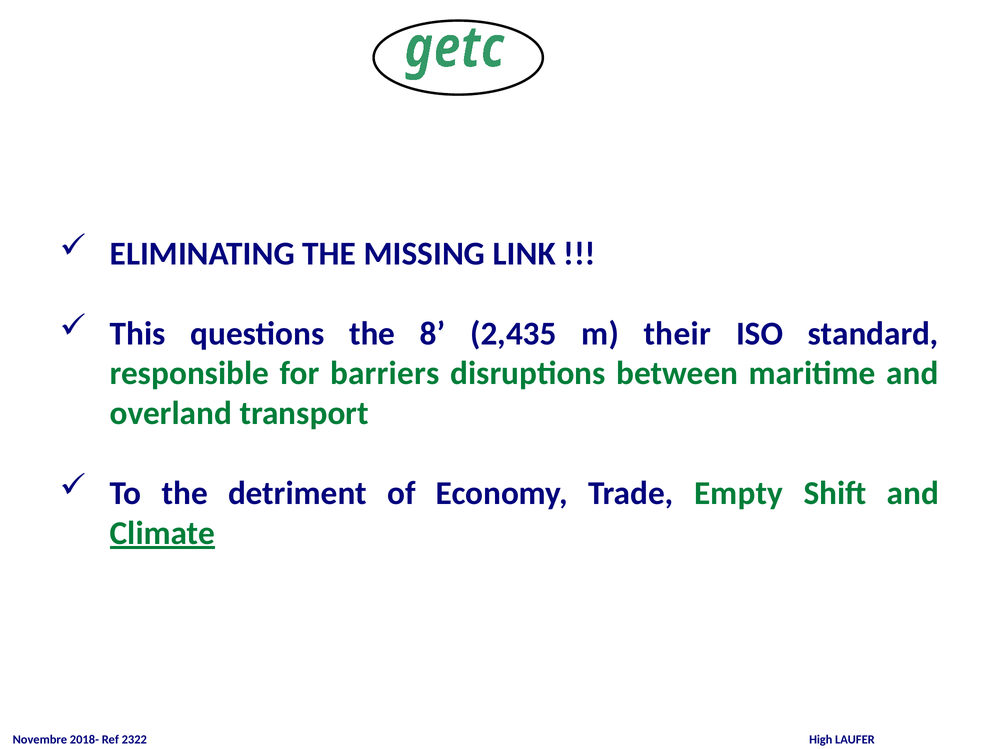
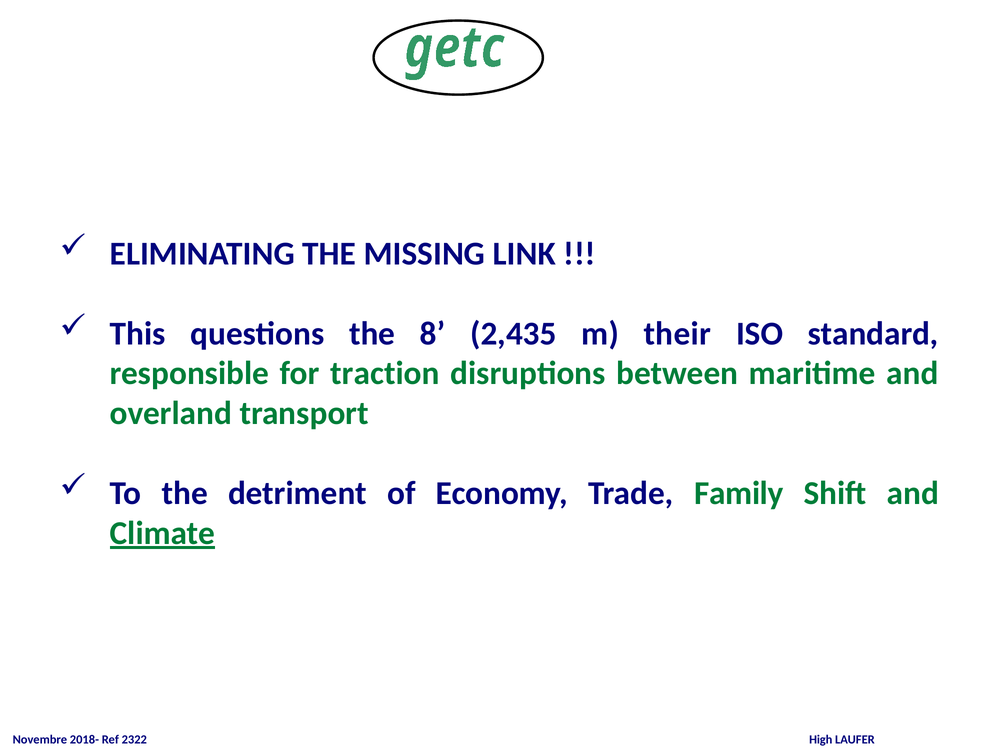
barriers: barriers -> traction
Empty: Empty -> Family
